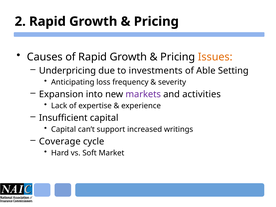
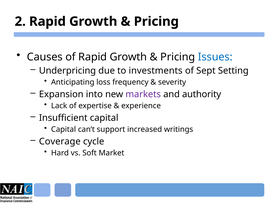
Issues colour: orange -> blue
Able: Able -> Sept
activities: activities -> authority
